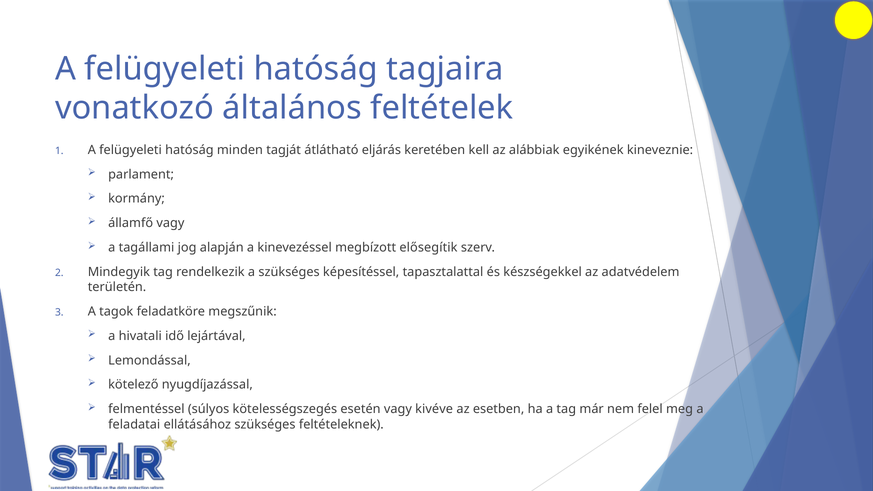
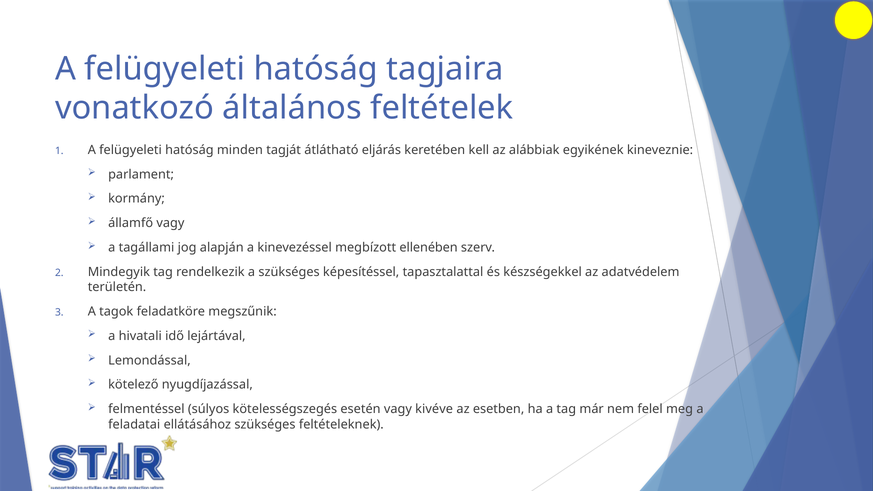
elősegítik: elősegítik -> ellenében
